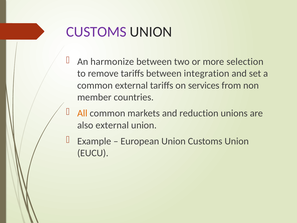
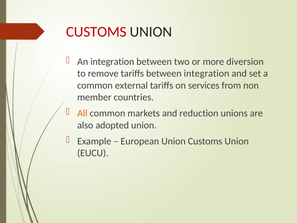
CUSTOMS at (96, 32) colour: purple -> red
An harmonize: harmonize -> integration
selection: selection -> diversion
also external: external -> adopted
